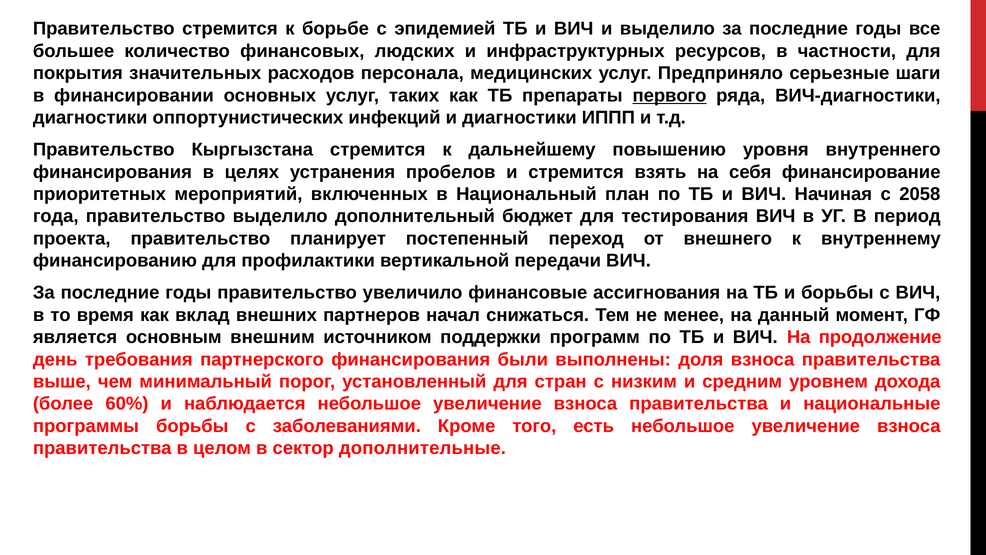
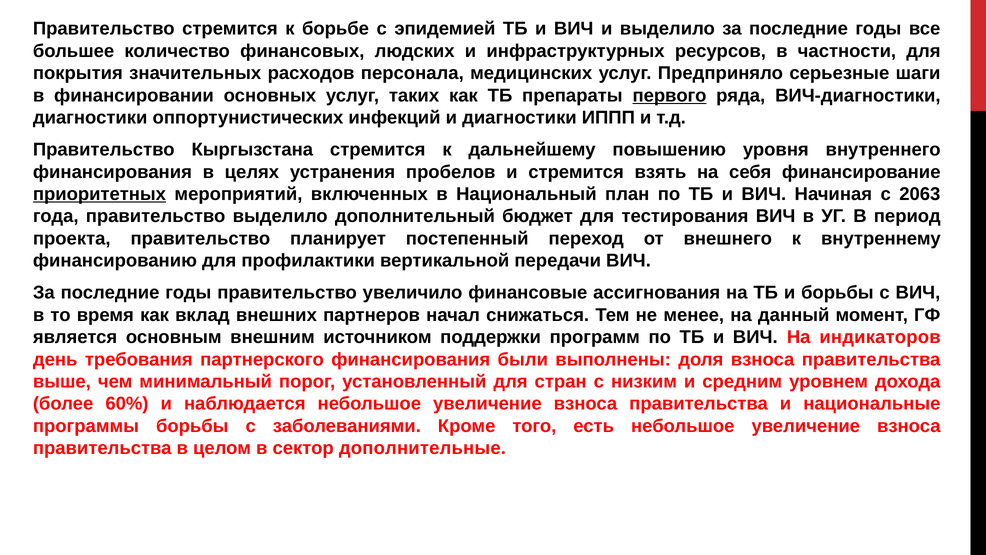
приоритетных underline: none -> present
2058: 2058 -> 2063
продолжение: продолжение -> индикаторов
